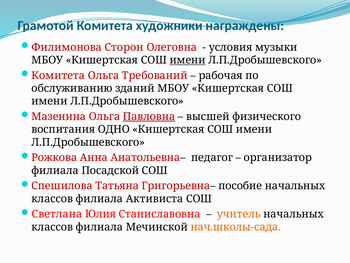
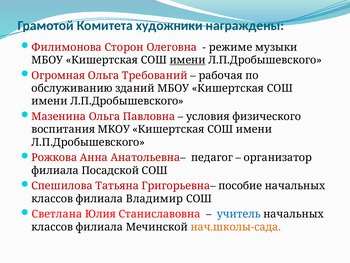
условия: условия -> режиме
Комитета at (58, 75): Комитета -> Огромная
Павловна underline: present -> none
высшей: высшей -> условия
ОДНО: ОДНО -> МКОУ
Активиста: Активиста -> Владимир
учитель colour: orange -> blue
